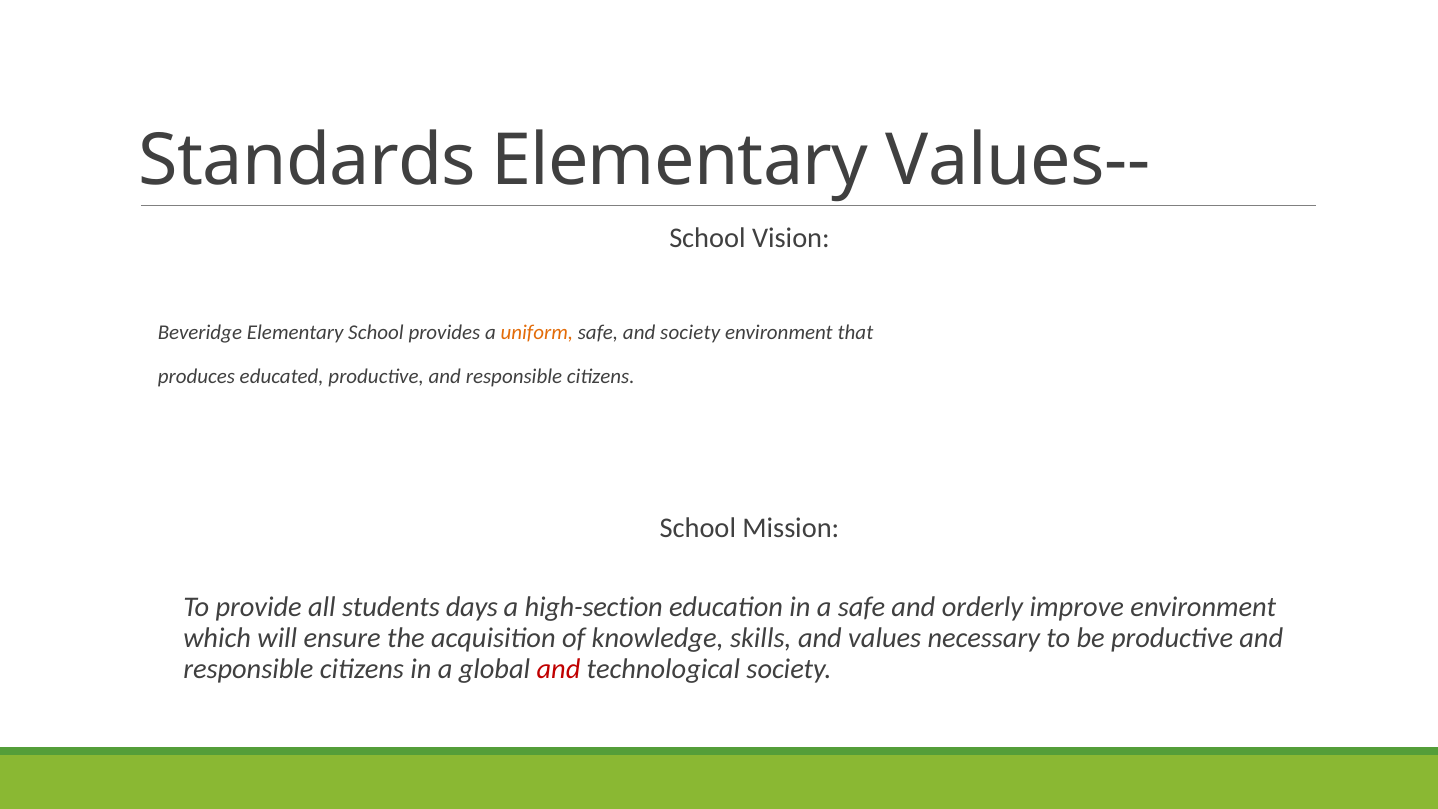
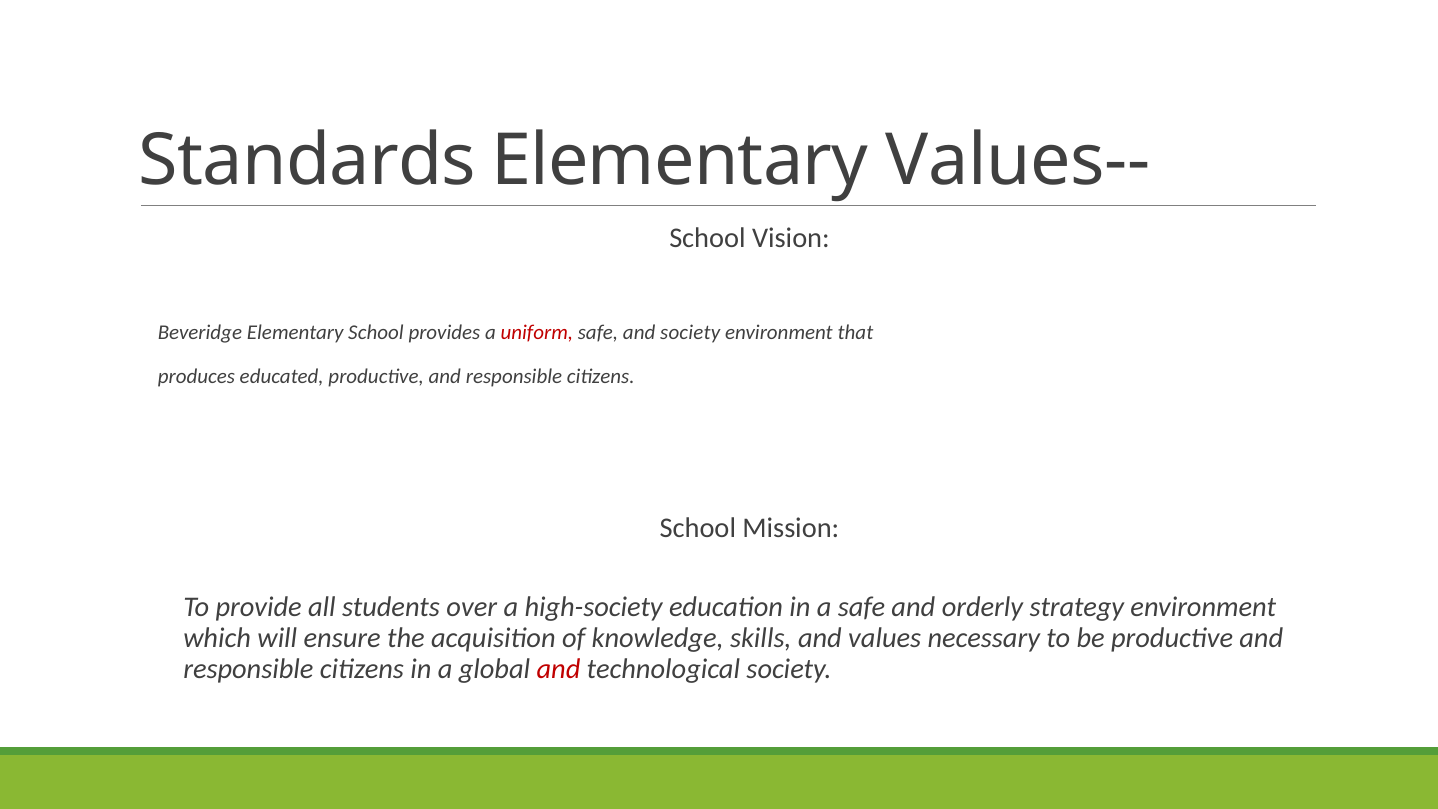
uniform colour: orange -> red
days: days -> over
high-section: high-section -> high-society
improve: improve -> strategy
